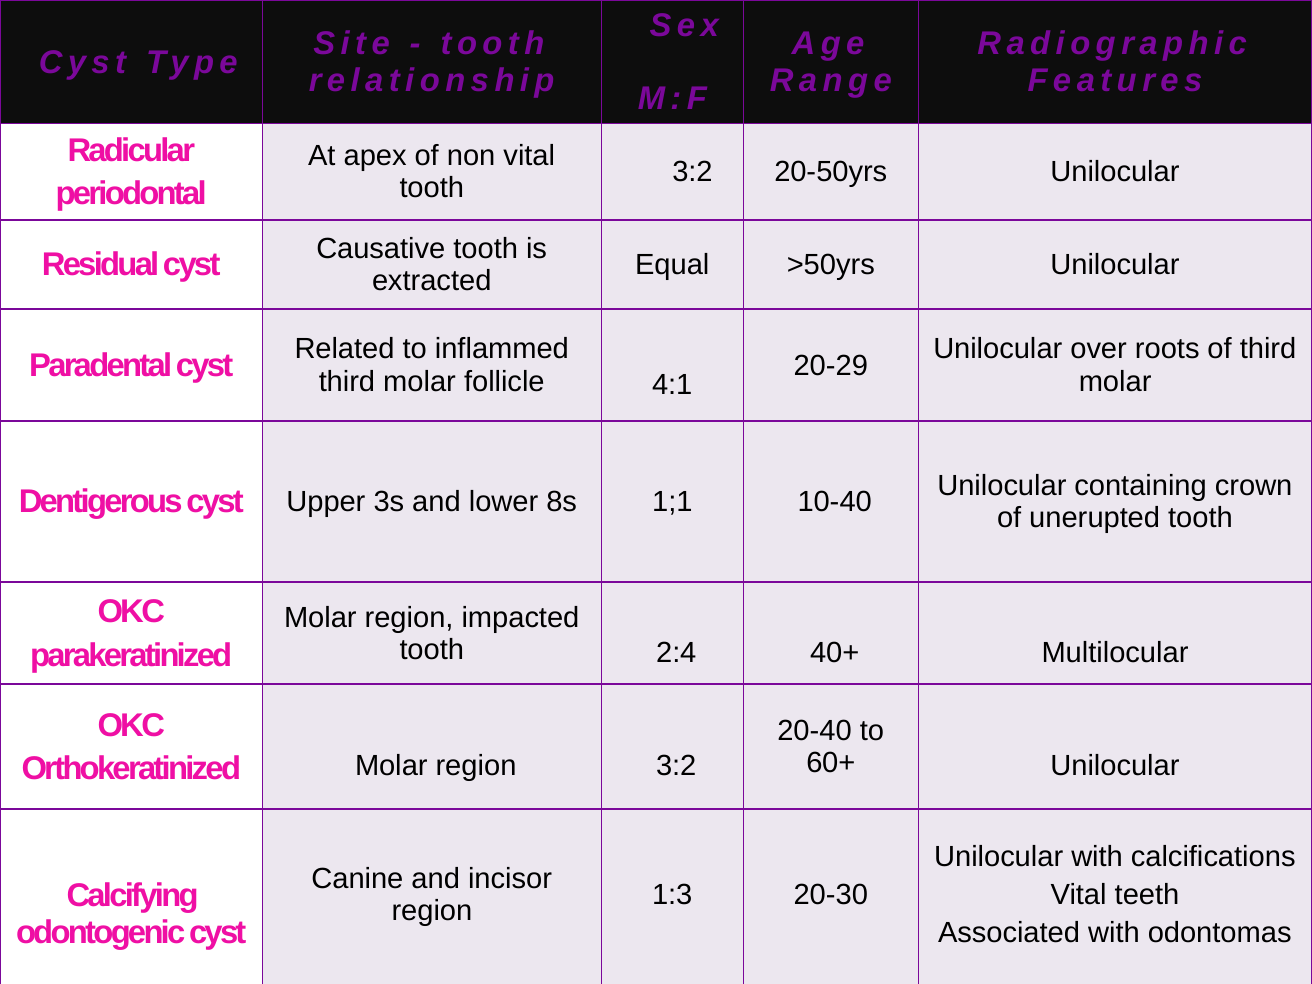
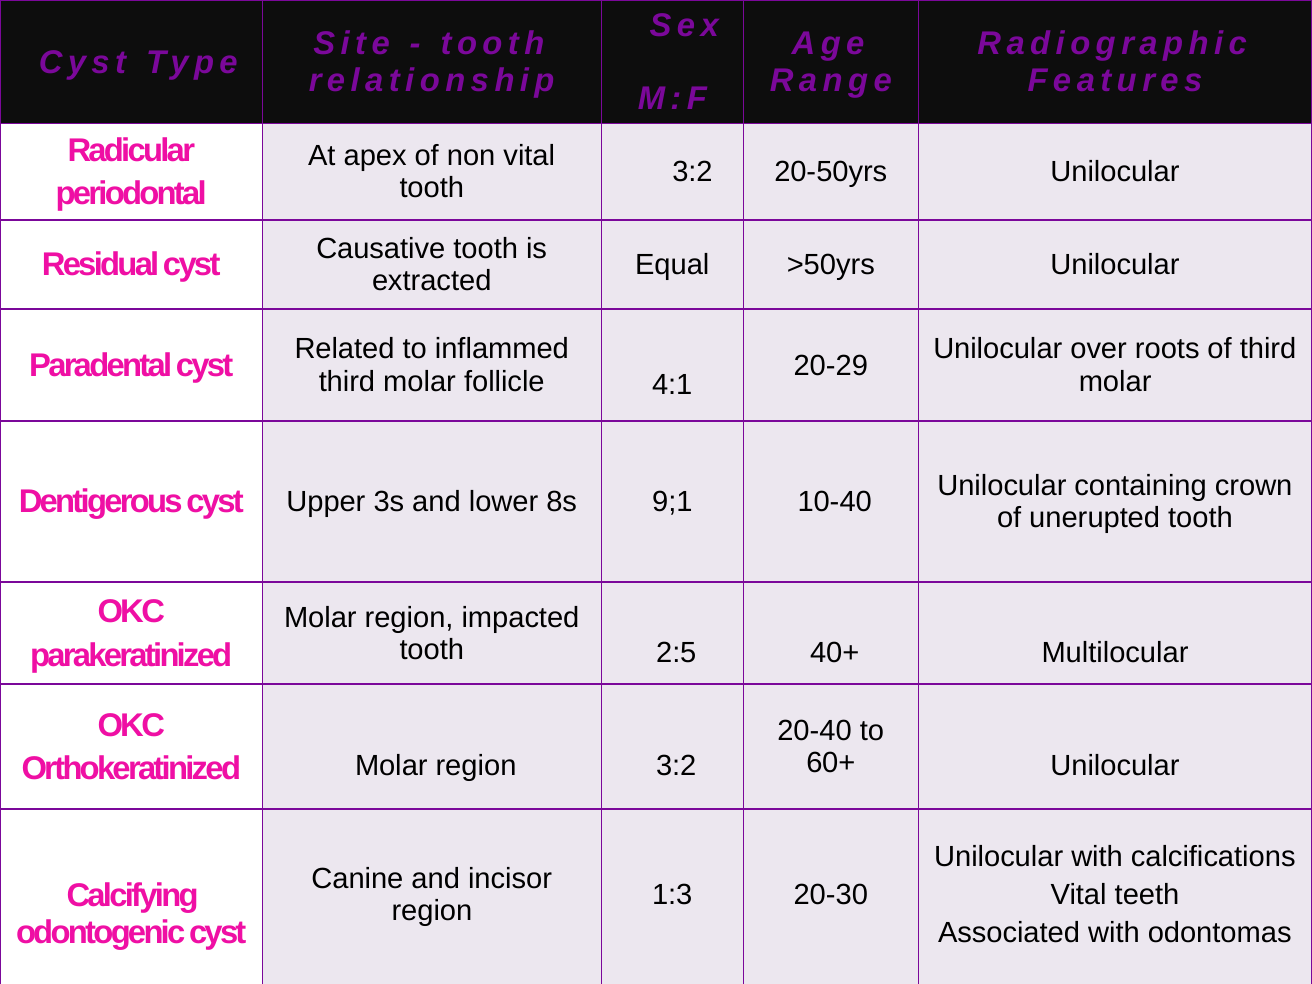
1;1: 1;1 -> 9;1
2:4: 2:4 -> 2:5
